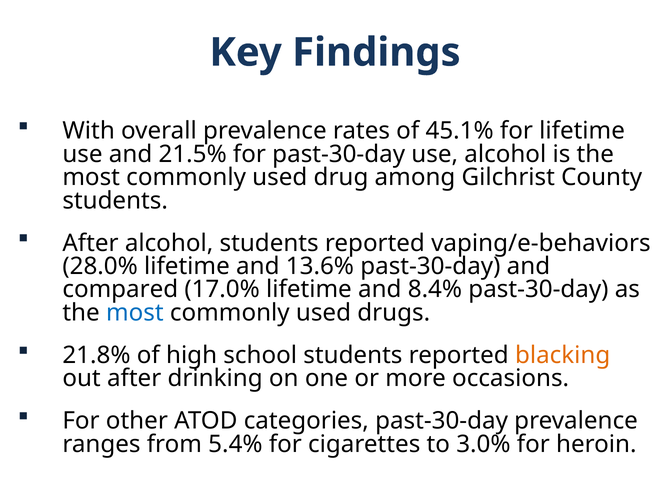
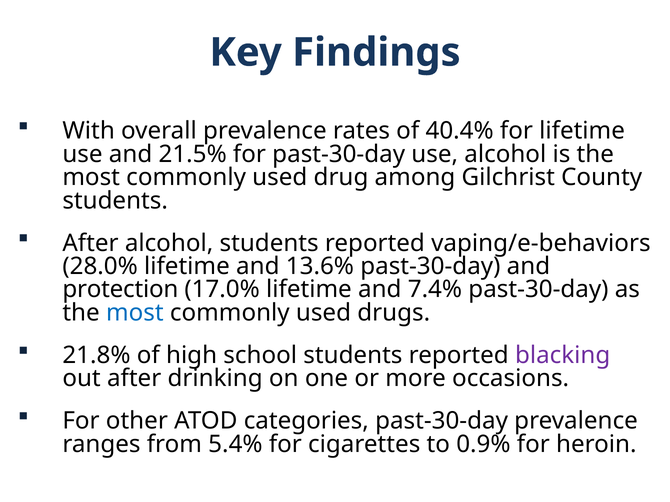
45.1%: 45.1% -> 40.4%
compared: compared -> protection
8.4%: 8.4% -> 7.4%
blacking colour: orange -> purple
3.0%: 3.0% -> 0.9%
